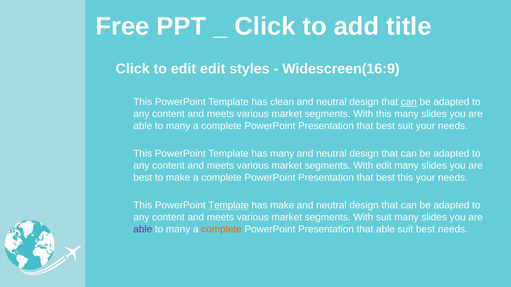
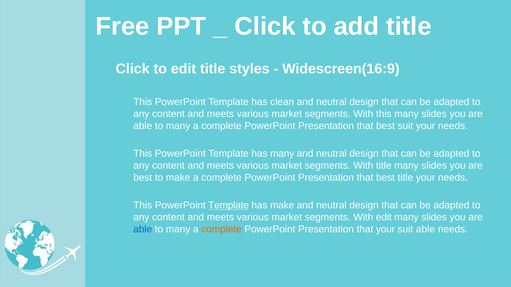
edit edit: edit -> title
can at (409, 102) underline: present -> none
With edit: edit -> title
best this: this -> title
With suit: suit -> edit
able at (143, 229) colour: purple -> blue
that able: able -> your
suit best: best -> able
